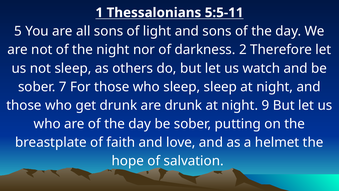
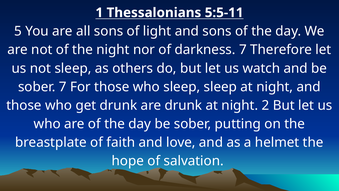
darkness 2: 2 -> 7
9: 9 -> 2
